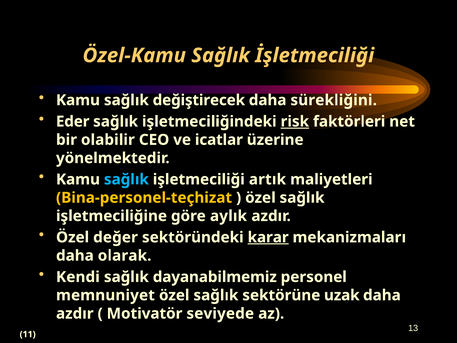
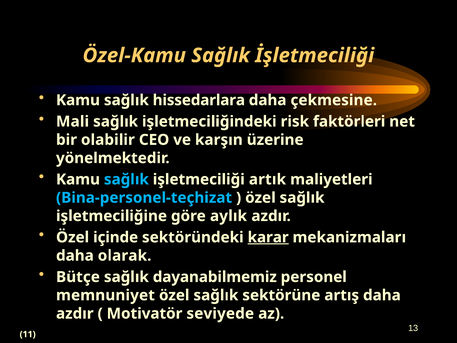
değiştirecek: değiştirecek -> hissedarlara
sürekliğini: sürekliğini -> çekmesine
Eder: Eder -> Mali
risk underline: present -> none
icatlar: icatlar -> karşın
Bina-personel-teçhizat colour: yellow -> light blue
değer: değer -> içinde
Kendi: Kendi -> Bütçe
uzak: uzak -> artış
